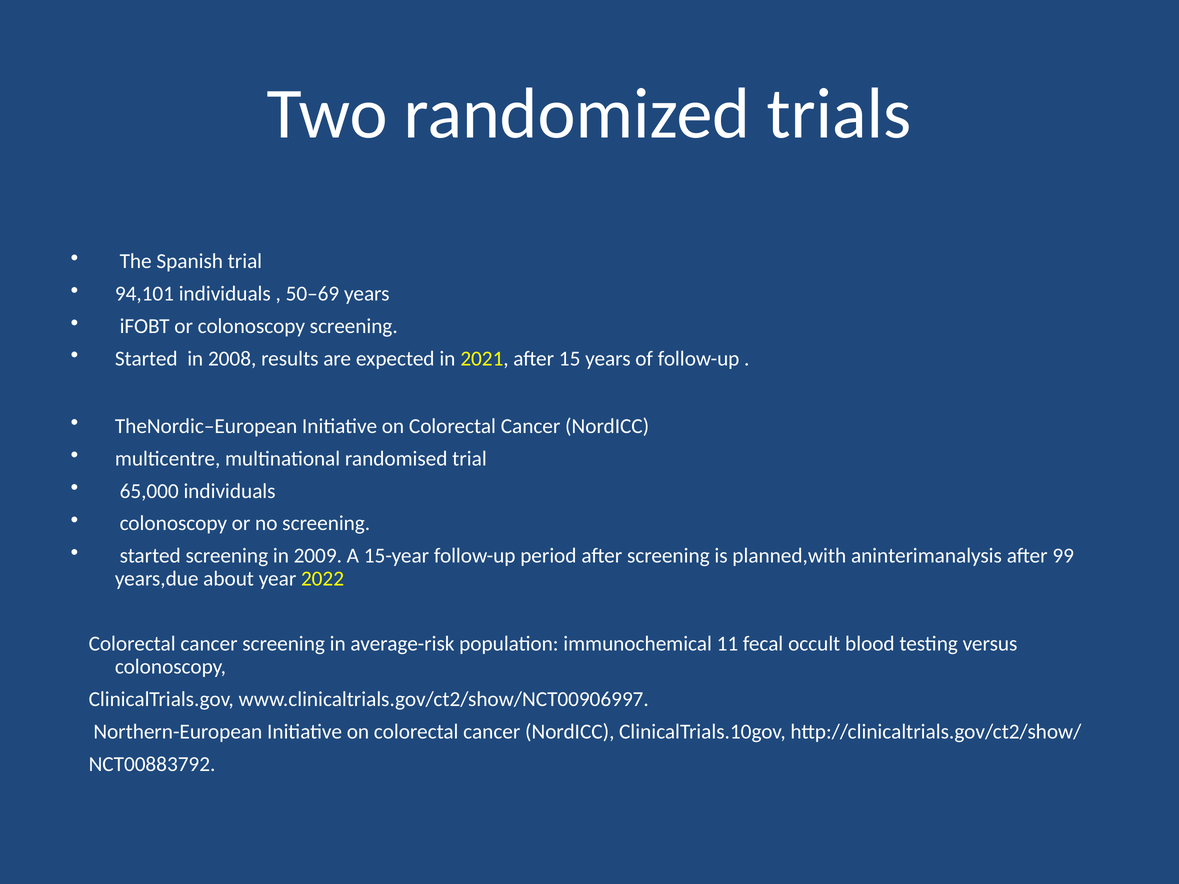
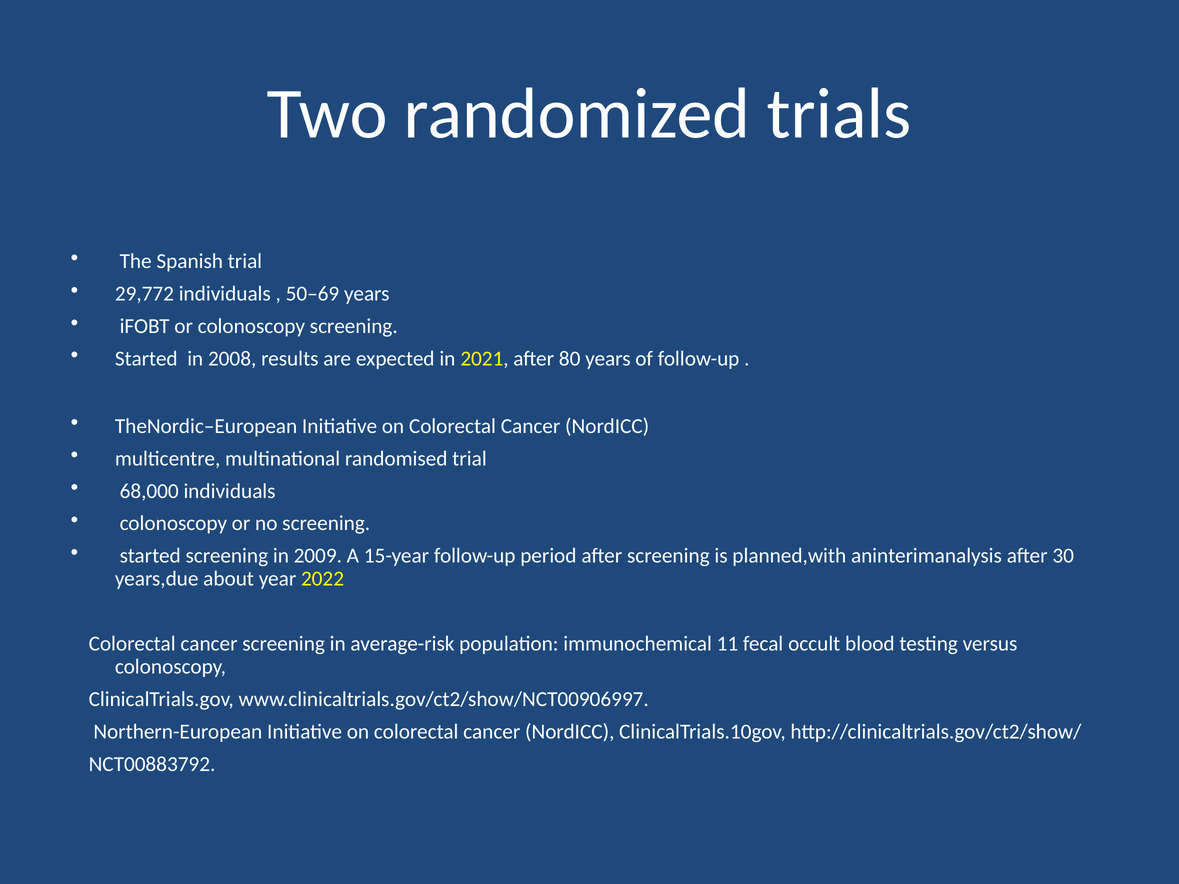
94,101: 94,101 -> 29,772
15: 15 -> 80
65,000: 65,000 -> 68,000
99: 99 -> 30
